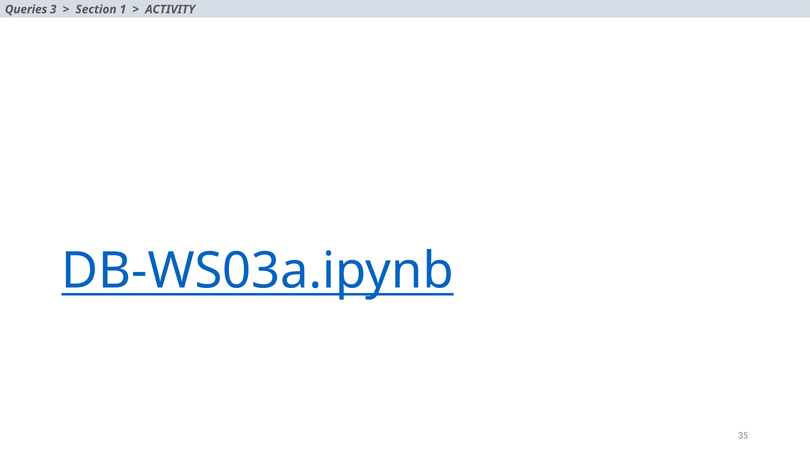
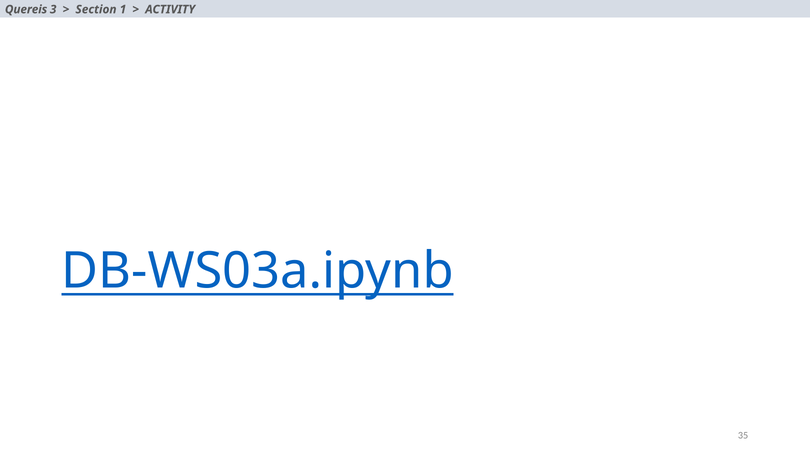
Queries: Queries -> Quereis
